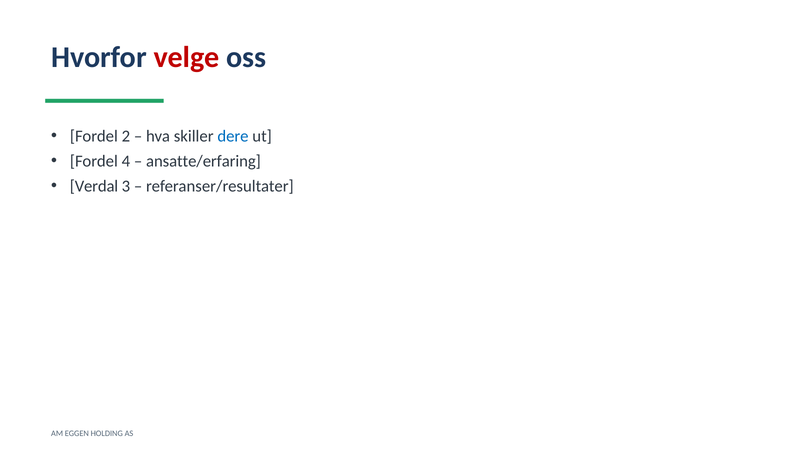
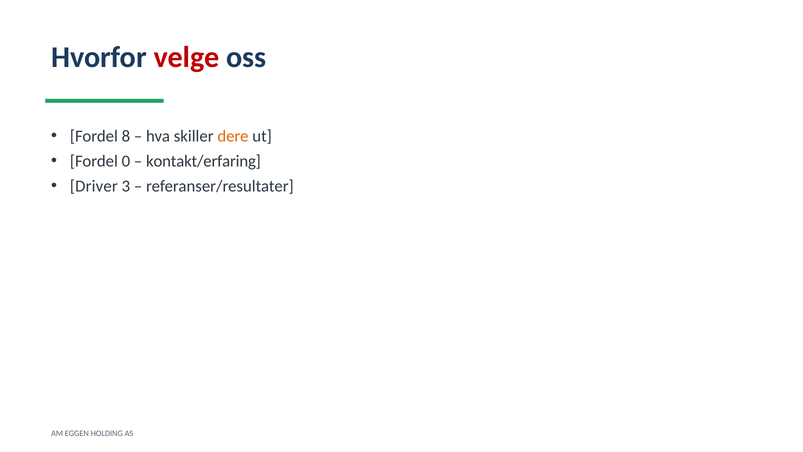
2: 2 -> 8
dere colour: blue -> orange
4: 4 -> 0
ansatte/erfaring: ansatte/erfaring -> kontakt/erfaring
Verdal: Verdal -> Driver
